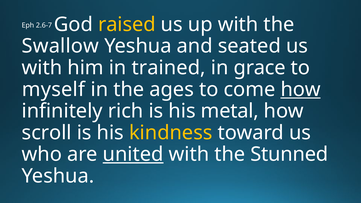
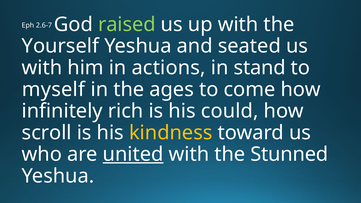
raised colour: yellow -> light green
Swallow: Swallow -> Yourself
trained: trained -> actions
grace: grace -> stand
how at (301, 89) underline: present -> none
metal: metal -> could
